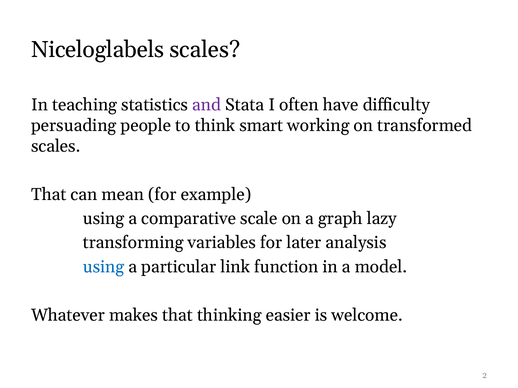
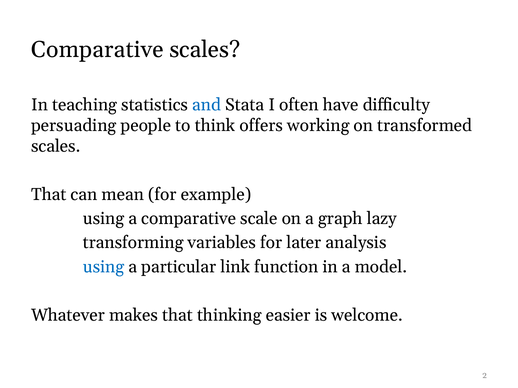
Niceloglabels at (98, 50): Niceloglabels -> Comparative
and colour: purple -> blue
smart: smart -> offers
